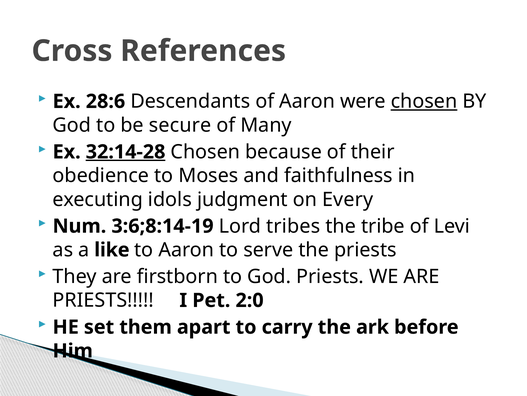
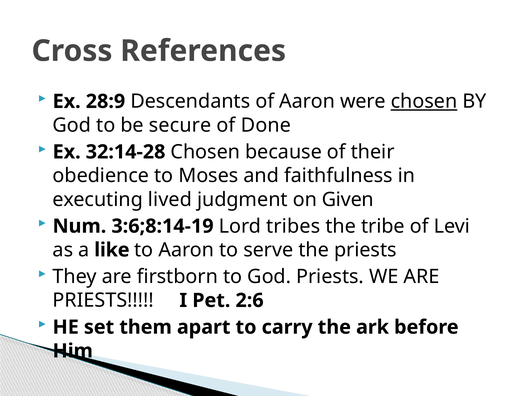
28:6: 28:6 -> 28:9
Many: Many -> Done
32:14-28 underline: present -> none
idols: idols -> lived
Every: Every -> Given
2:0: 2:0 -> 2:6
